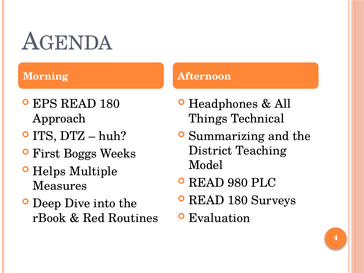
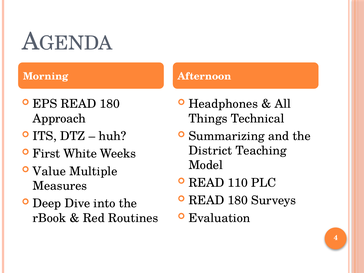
Boggs: Boggs -> White
Helps: Helps -> Value
980: 980 -> 110
